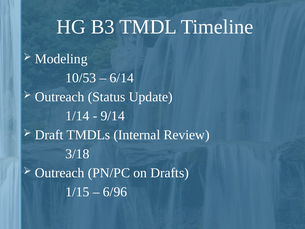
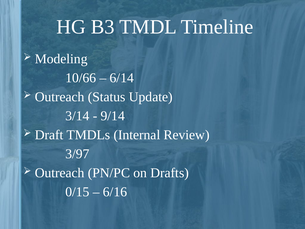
10/53: 10/53 -> 10/66
1/14: 1/14 -> 3/14
3/18: 3/18 -> 3/97
1/15: 1/15 -> 0/15
6/96: 6/96 -> 6/16
